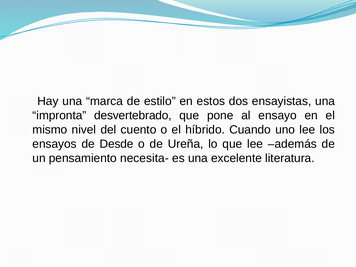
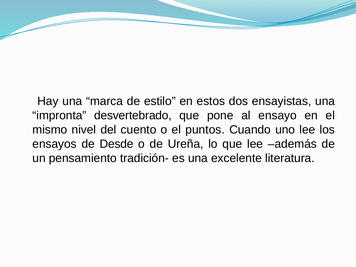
híbrido: híbrido -> puntos
necesita-: necesita- -> tradición-
